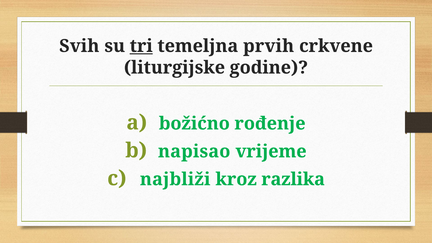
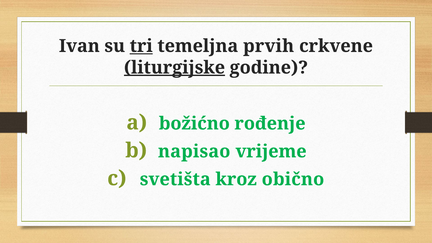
Svih: Svih -> Ivan
liturgijske underline: none -> present
najbliži: najbliži -> svetišta
razlika: razlika -> obično
